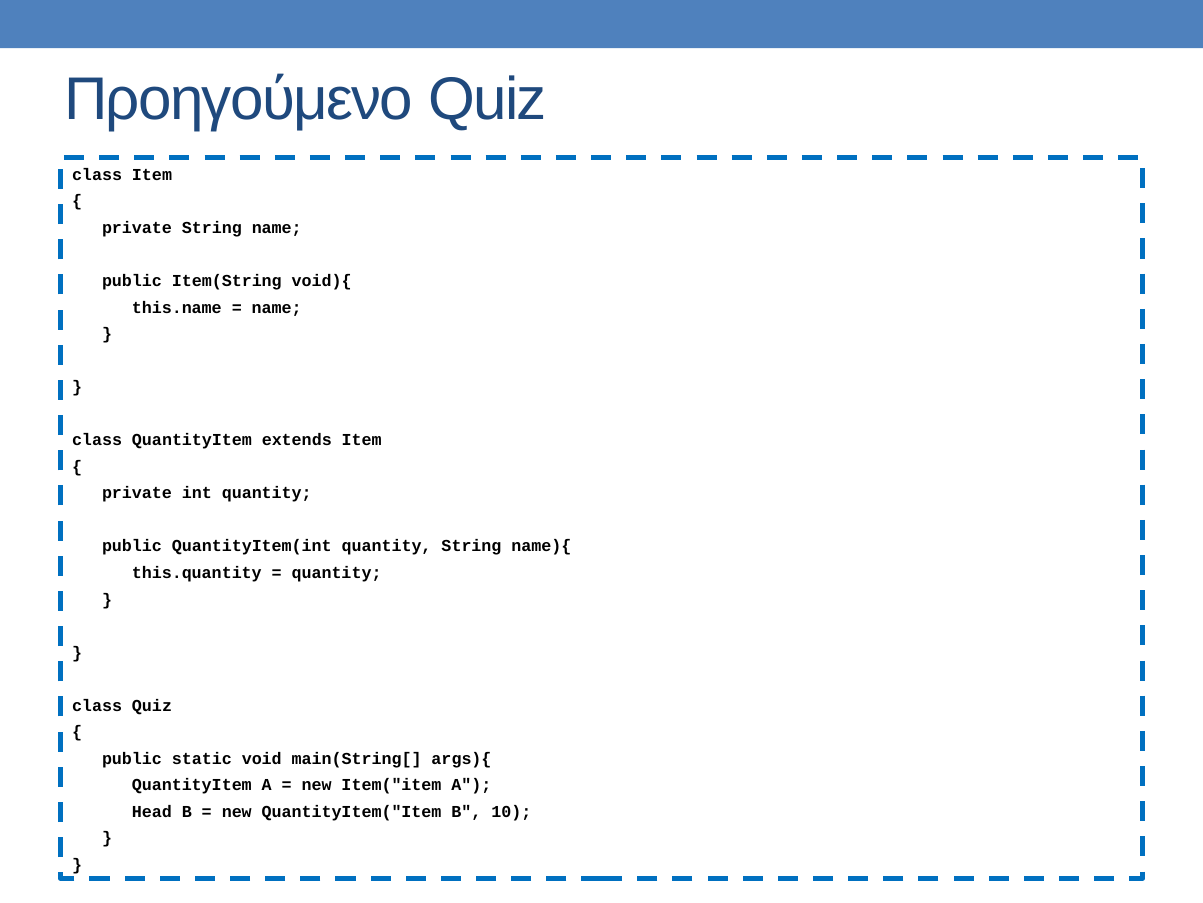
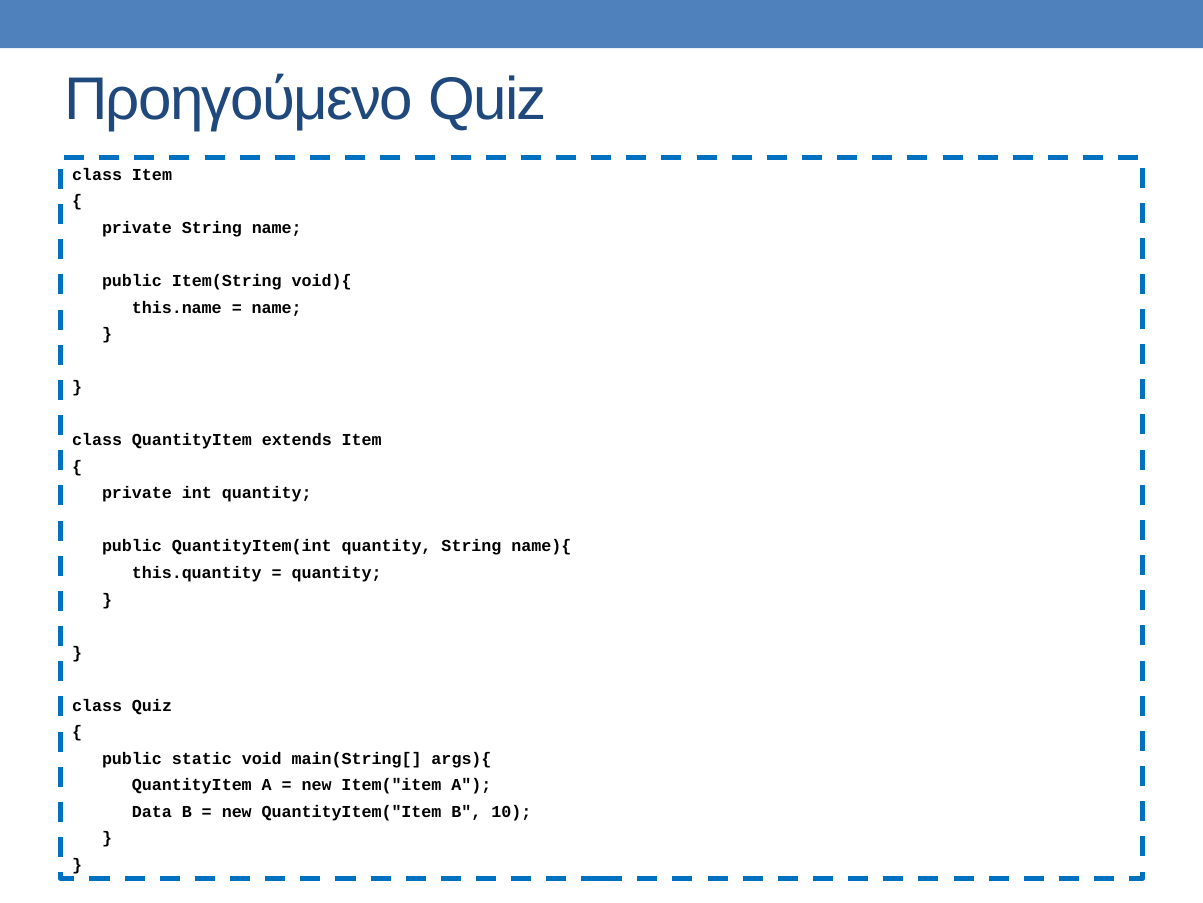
Head: Head -> Data
